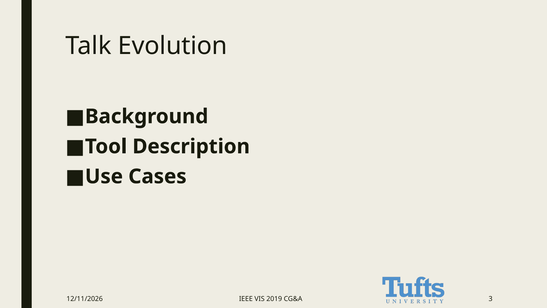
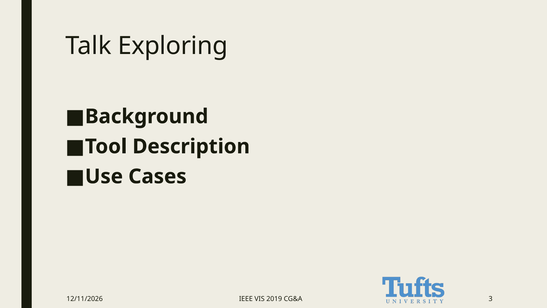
Evolution: Evolution -> Exploring
